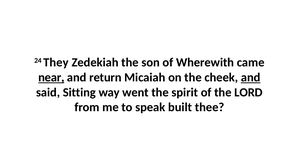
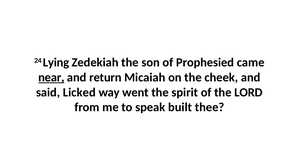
They: They -> Lying
Wherewith: Wherewith -> Prophesied
and at (251, 77) underline: present -> none
Sitting: Sitting -> Licked
